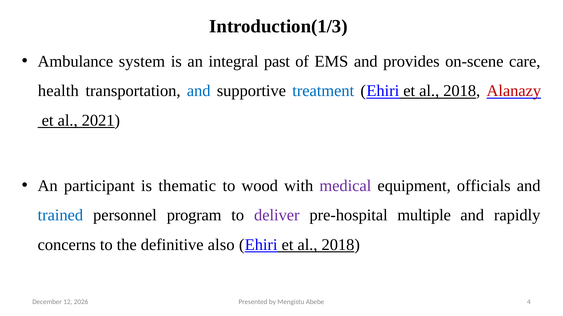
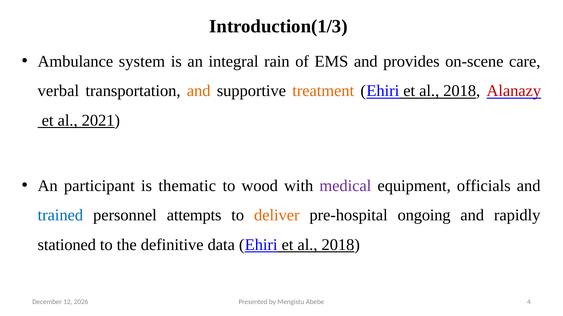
past: past -> rain
health: health -> verbal
and at (199, 91) colour: blue -> orange
treatment colour: blue -> orange
program: program -> attempts
deliver colour: purple -> orange
multiple: multiple -> ongoing
concerns: concerns -> stationed
also: also -> data
